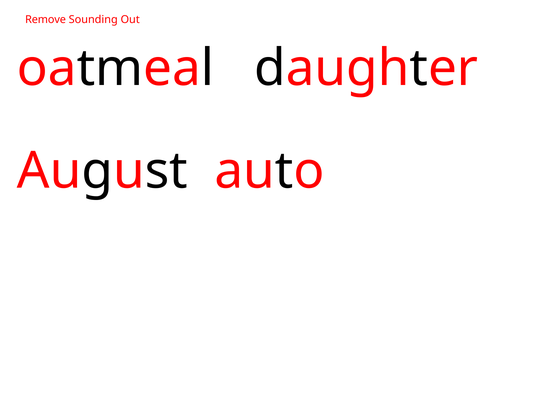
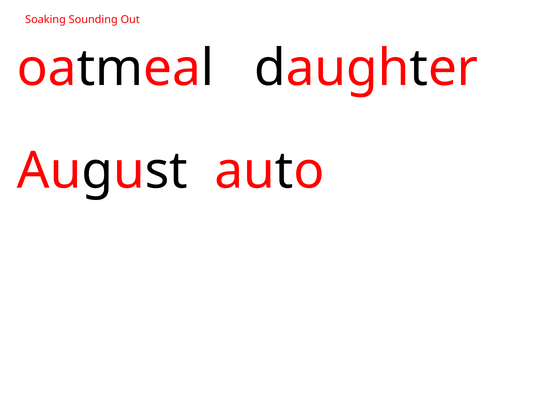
Remove: Remove -> Soaking
